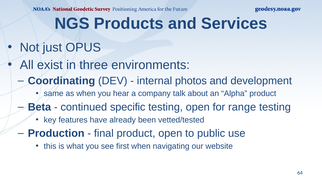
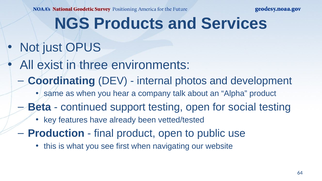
specific: specific -> support
range: range -> social
